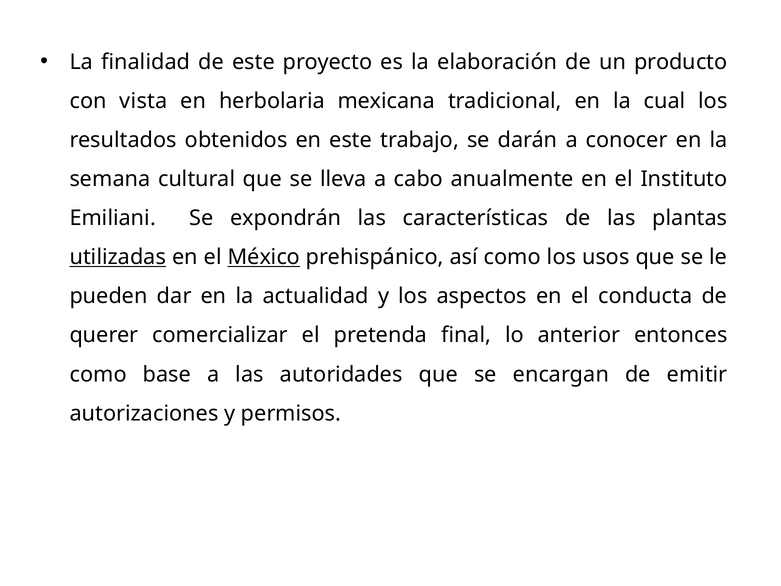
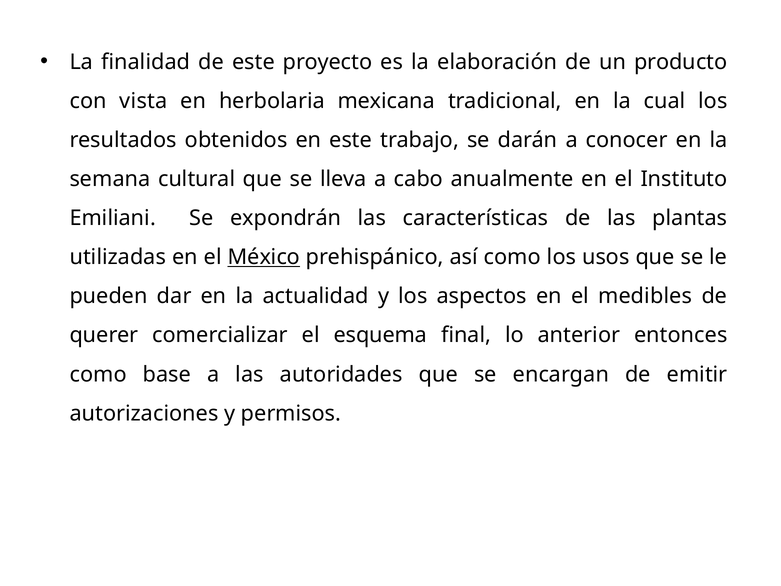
utilizadas underline: present -> none
conducta: conducta -> medibles
pretenda: pretenda -> esquema
